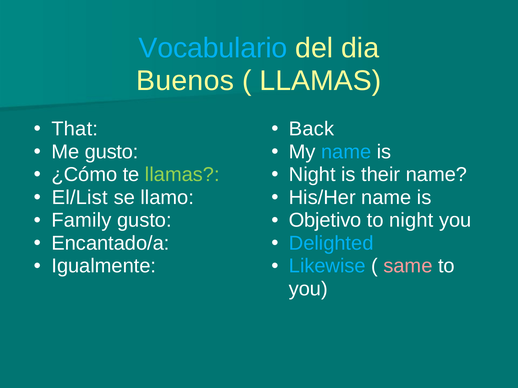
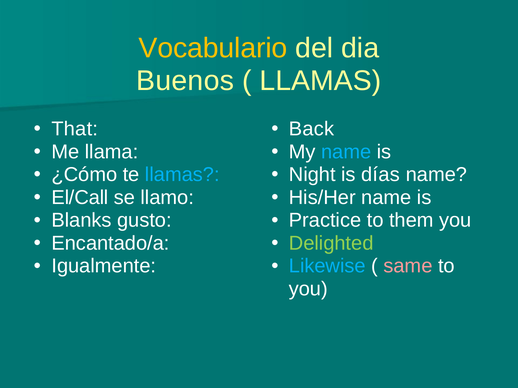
Vocabulario colour: light blue -> yellow
Me gusto: gusto -> llama
llamas at (182, 175) colour: light green -> light blue
their: their -> días
El/List: El/List -> El/Call
Family: Family -> Blanks
Objetivo: Objetivo -> Practice
to night: night -> them
Delighted colour: light blue -> light green
